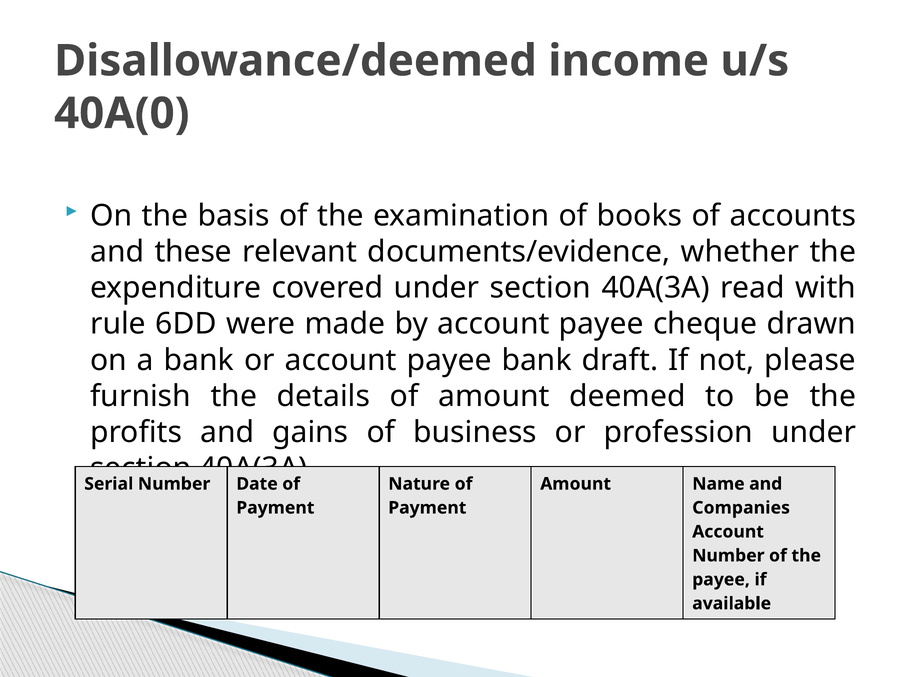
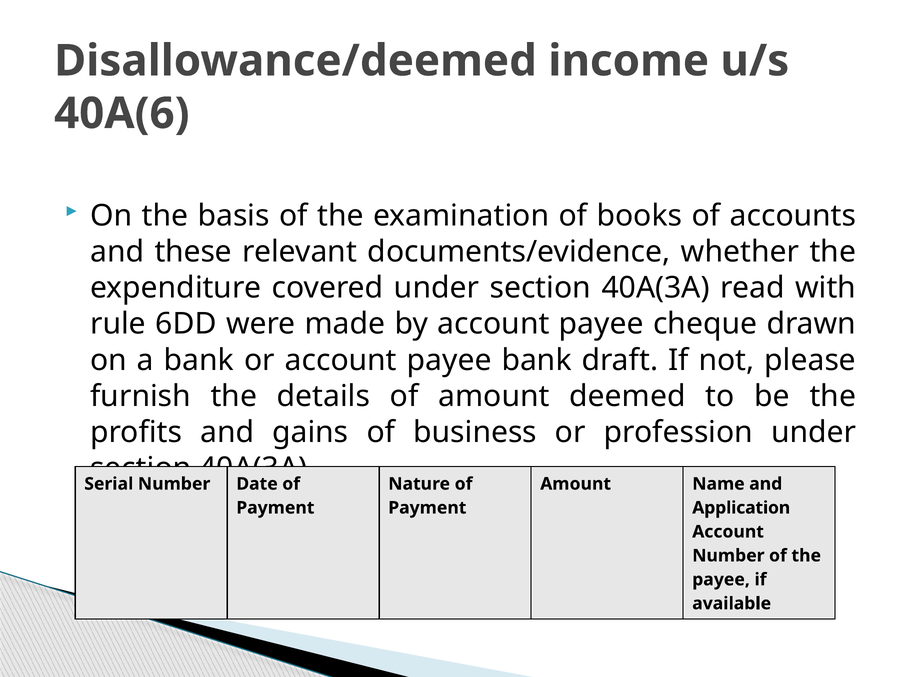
40A(0: 40A(0 -> 40A(6
Companies: Companies -> Application
